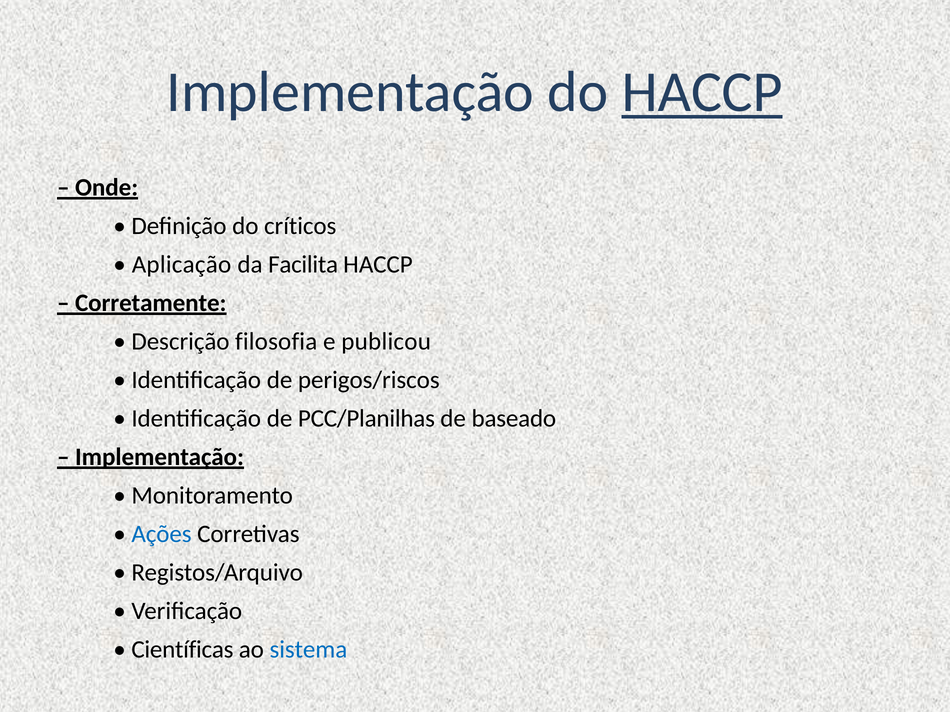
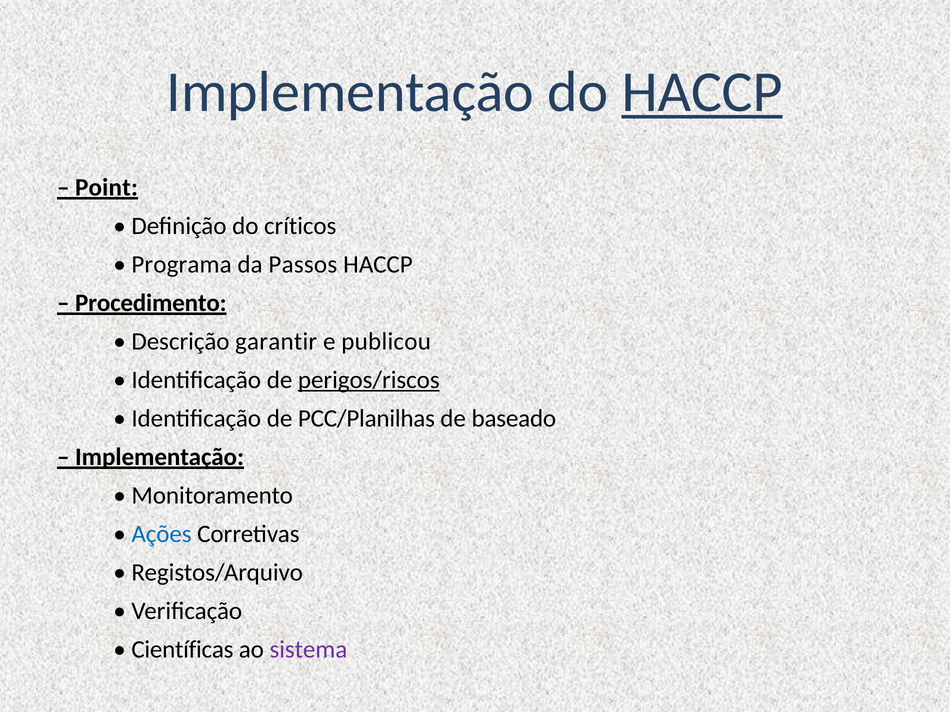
Onde: Onde -> Point
Aplicação: Aplicação -> Programa
Facilita: Facilita -> Passos
Corretamente: Corretamente -> Procedimento
filosofia: filosofia -> garantir
perigos/riscos underline: none -> present
sistema colour: blue -> purple
